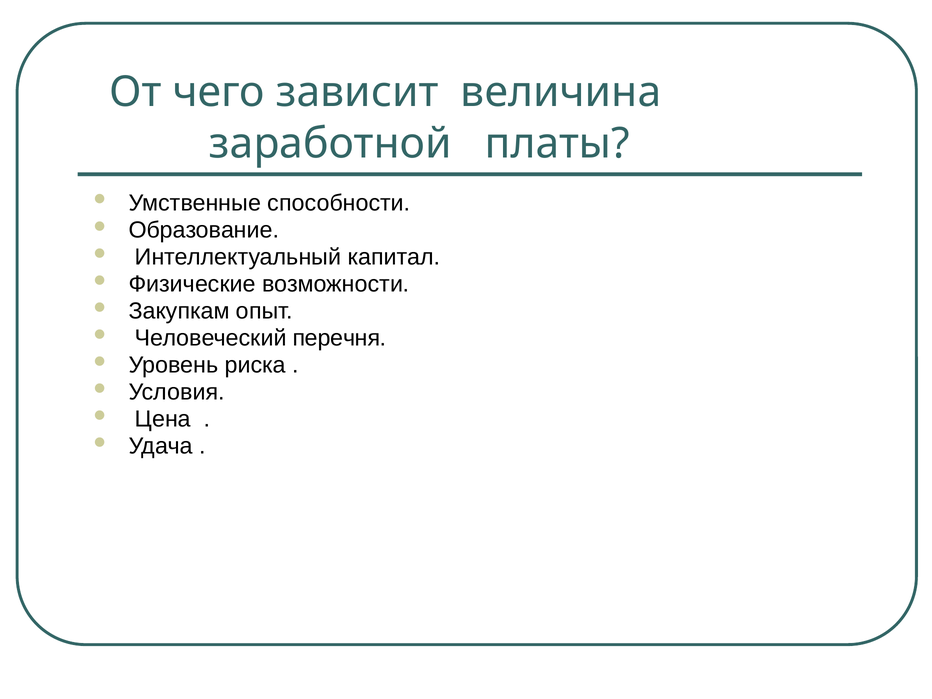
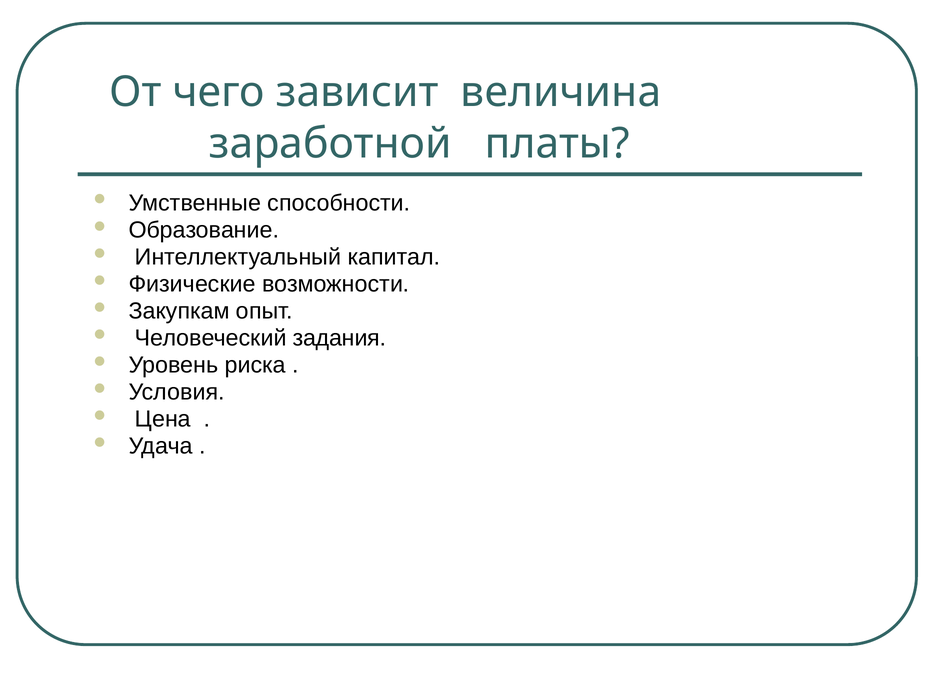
перечня: перечня -> задания
